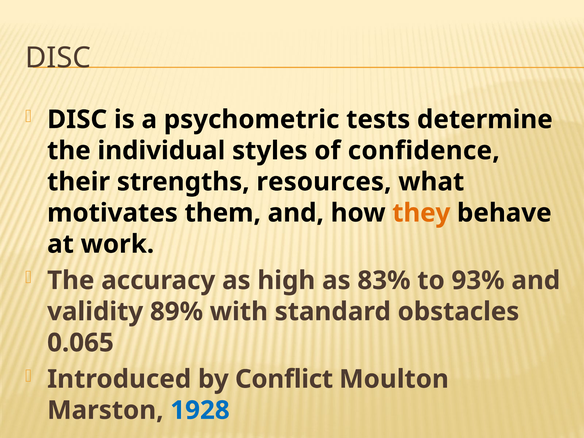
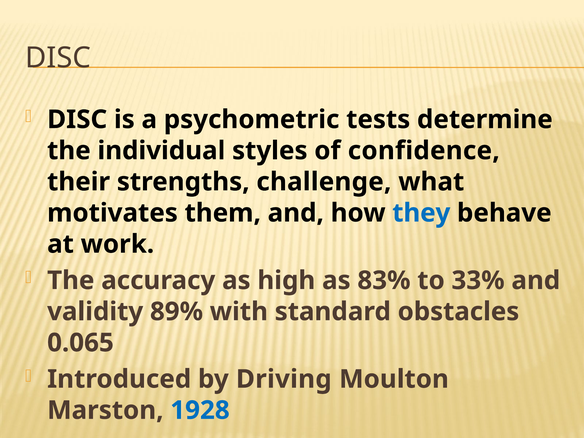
resources: resources -> challenge
they colour: orange -> blue
93%: 93% -> 33%
Conflict: Conflict -> Driving
